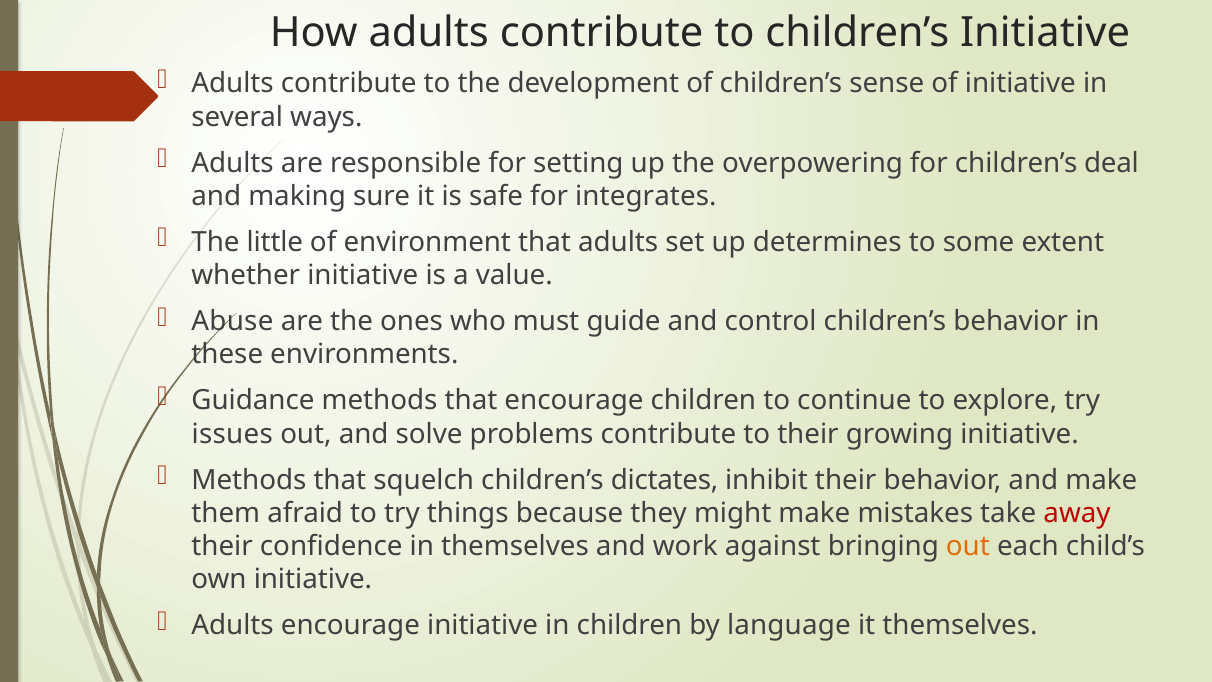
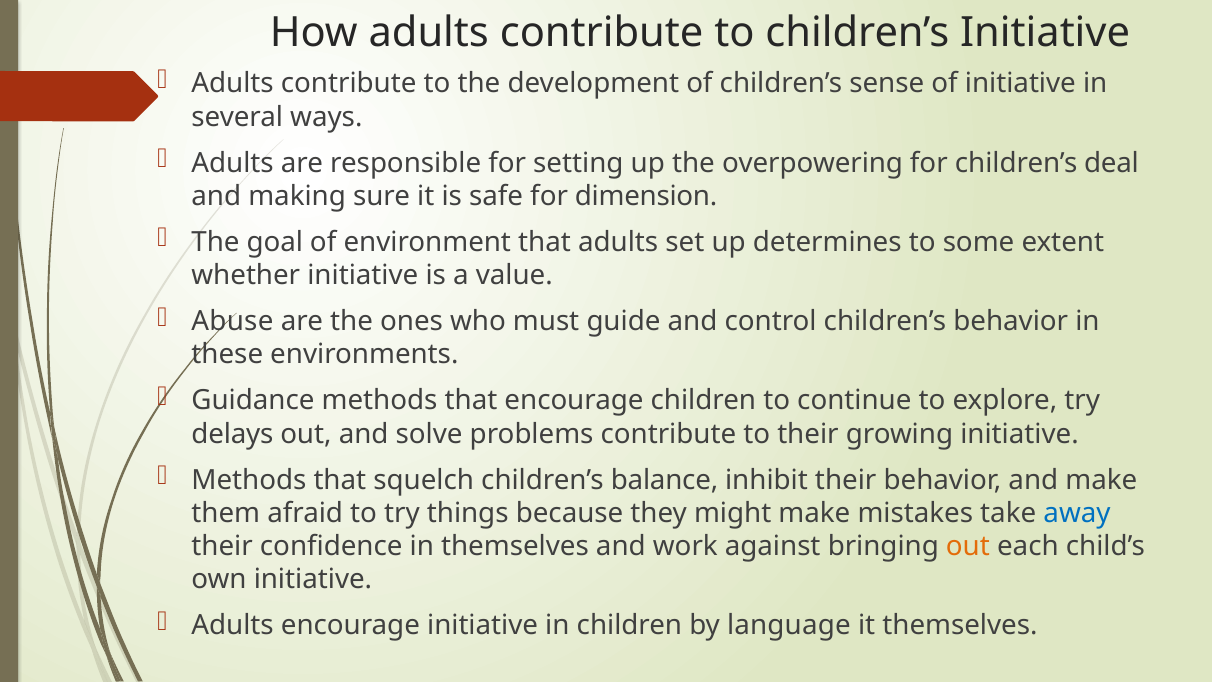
integrates: integrates -> dimension
little: little -> goal
issues: issues -> delays
dictates: dictates -> balance
away colour: red -> blue
